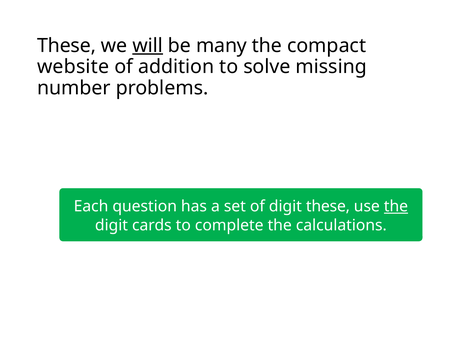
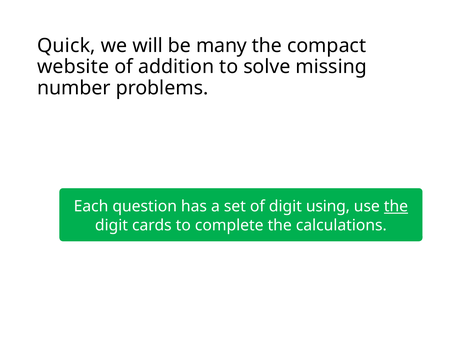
These at (66, 46): These -> Quick
will underline: present -> none
digit these: these -> using
